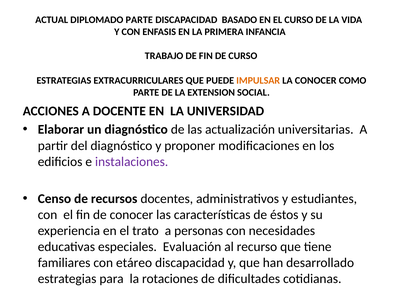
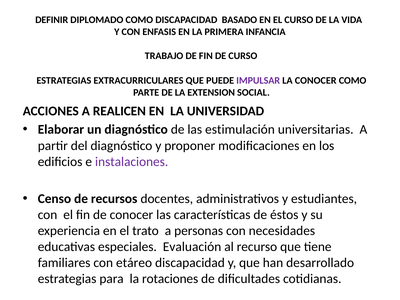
ACTUAL: ACTUAL -> DEFINIR
DIPLOMADO PARTE: PARTE -> COMO
IMPULSAR colour: orange -> purple
DOCENTE: DOCENTE -> REALICEN
actualización: actualización -> estimulación
